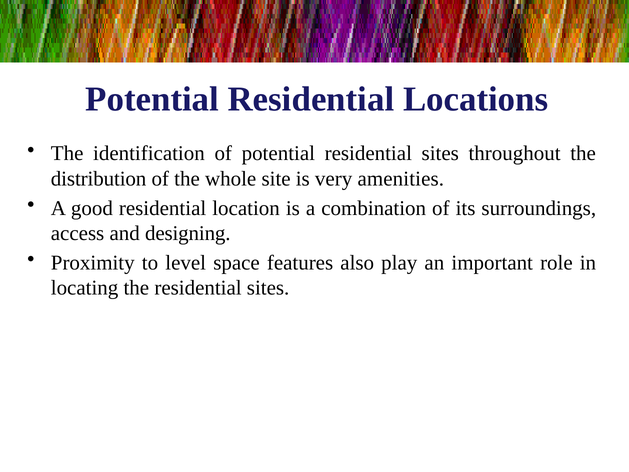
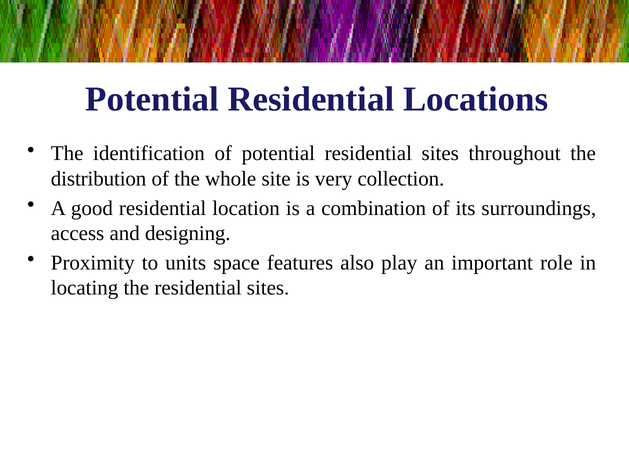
amenities: amenities -> collection
level: level -> units
